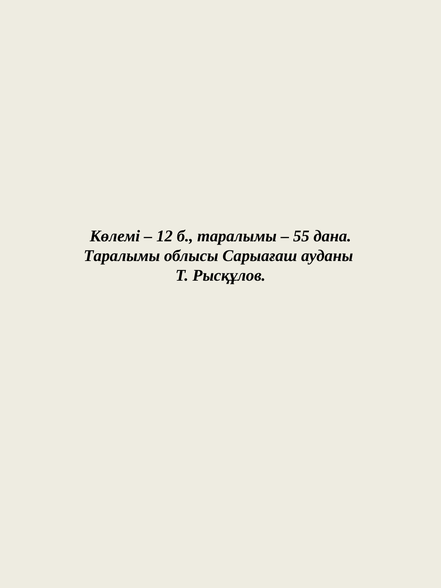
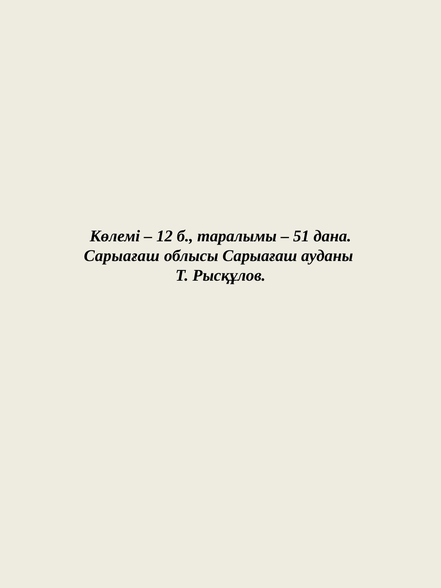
55: 55 -> 51
Таралымы at (122, 256): Таралымы -> Сарыағаш
